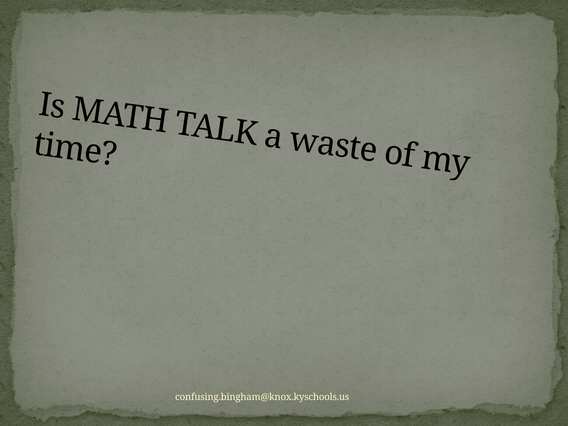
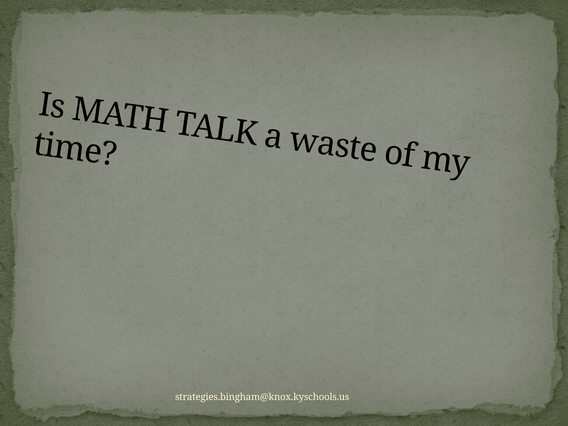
confusing.bingham@knox.kyschools.us: confusing.bingham@knox.kyschools.us -> strategies.bingham@knox.kyschools.us
